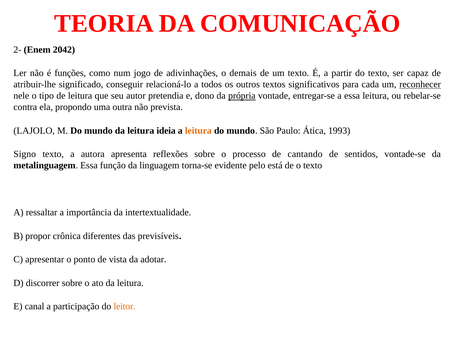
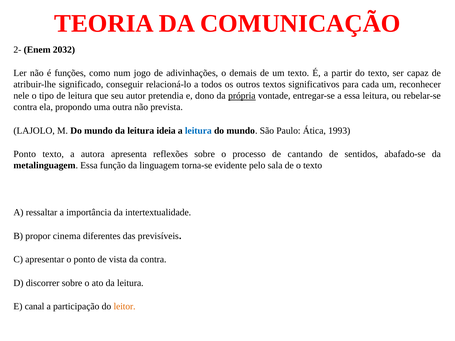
2042: 2042 -> 2032
reconhecer underline: present -> none
leitura at (198, 131) colour: orange -> blue
Signo at (25, 154): Signo -> Ponto
vontade-se: vontade-se -> abafado-se
está: está -> sala
crônica: crônica -> cinema
da adotar: adotar -> contra
